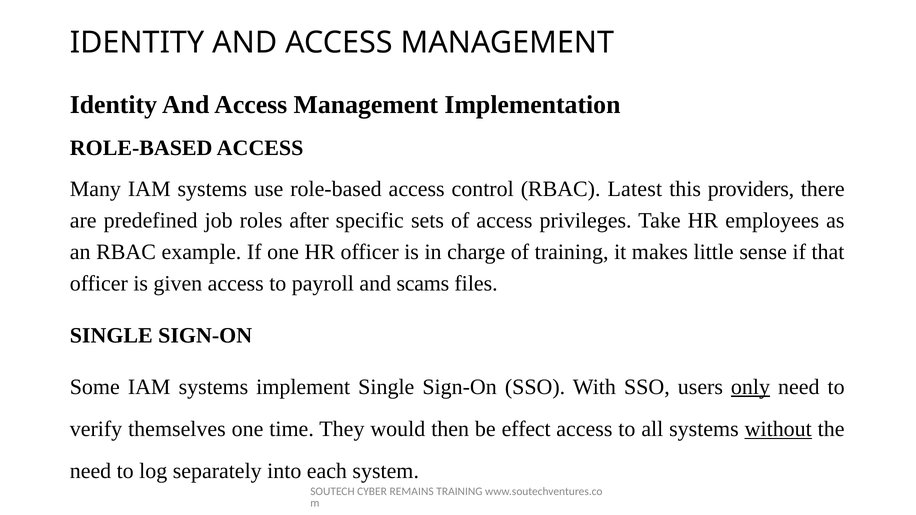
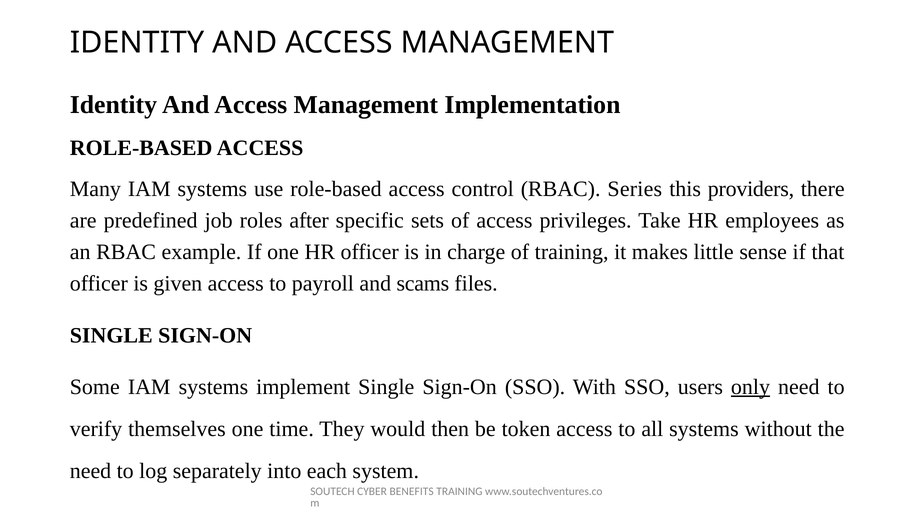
Latest: Latest -> Series
effect: effect -> token
without underline: present -> none
REMAINS: REMAINS -> BENEFITS
